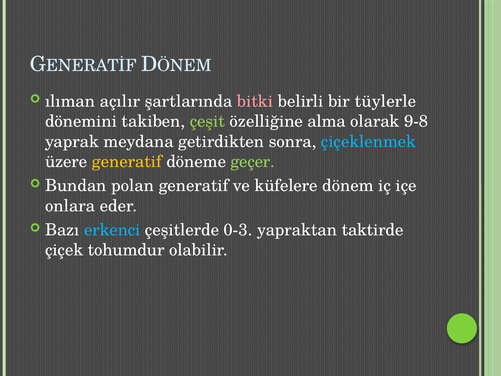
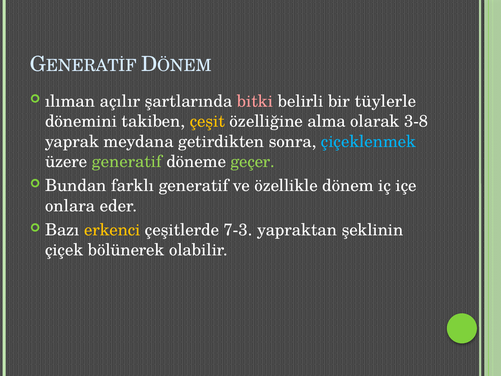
çeşit colour: light green -> yellow
9-8: 9-8 -> 3-8
generatif at (127, 161) colour: yellow -> light green
polan: polan -> farklı
küfelere: küfelere -> özellikle
erkenci colour: light blue -> yellow
0-3: 0-3 -> 7-3
taktirde: taktirde -> şeklinin
tohumdur: tohumdur -> bölünerek
